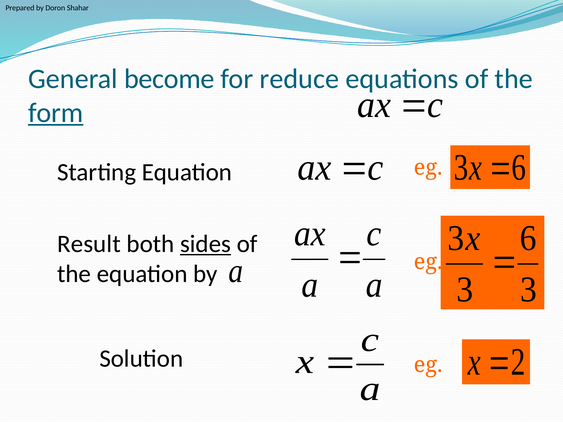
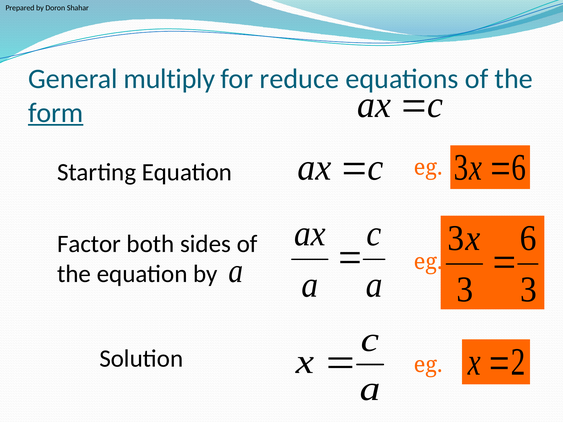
become: become -> multiply
Result: Result -> Factor
sides underline: present -> none
